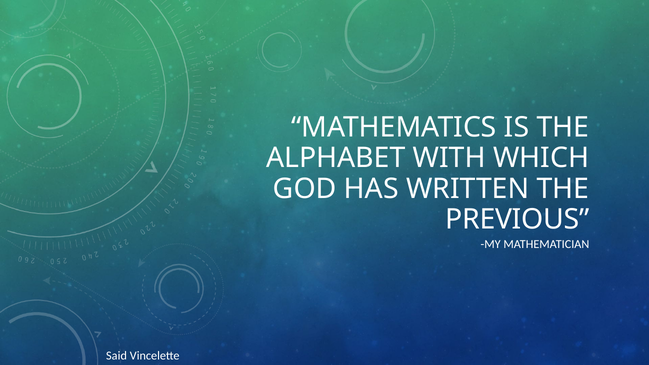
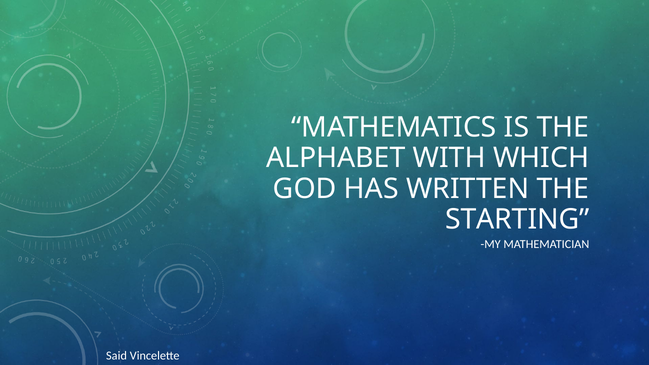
PREVIOUS: PREVIOUS -> STARTING
